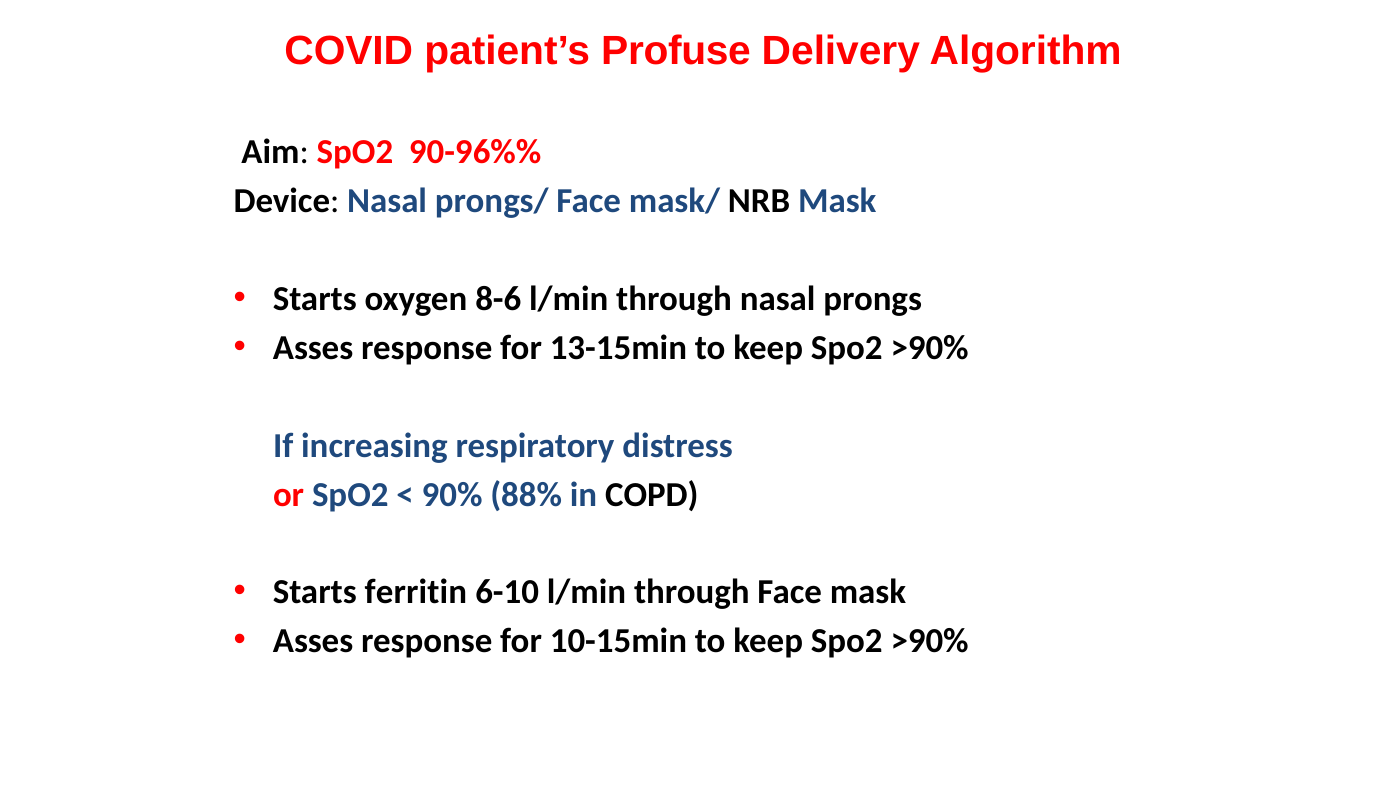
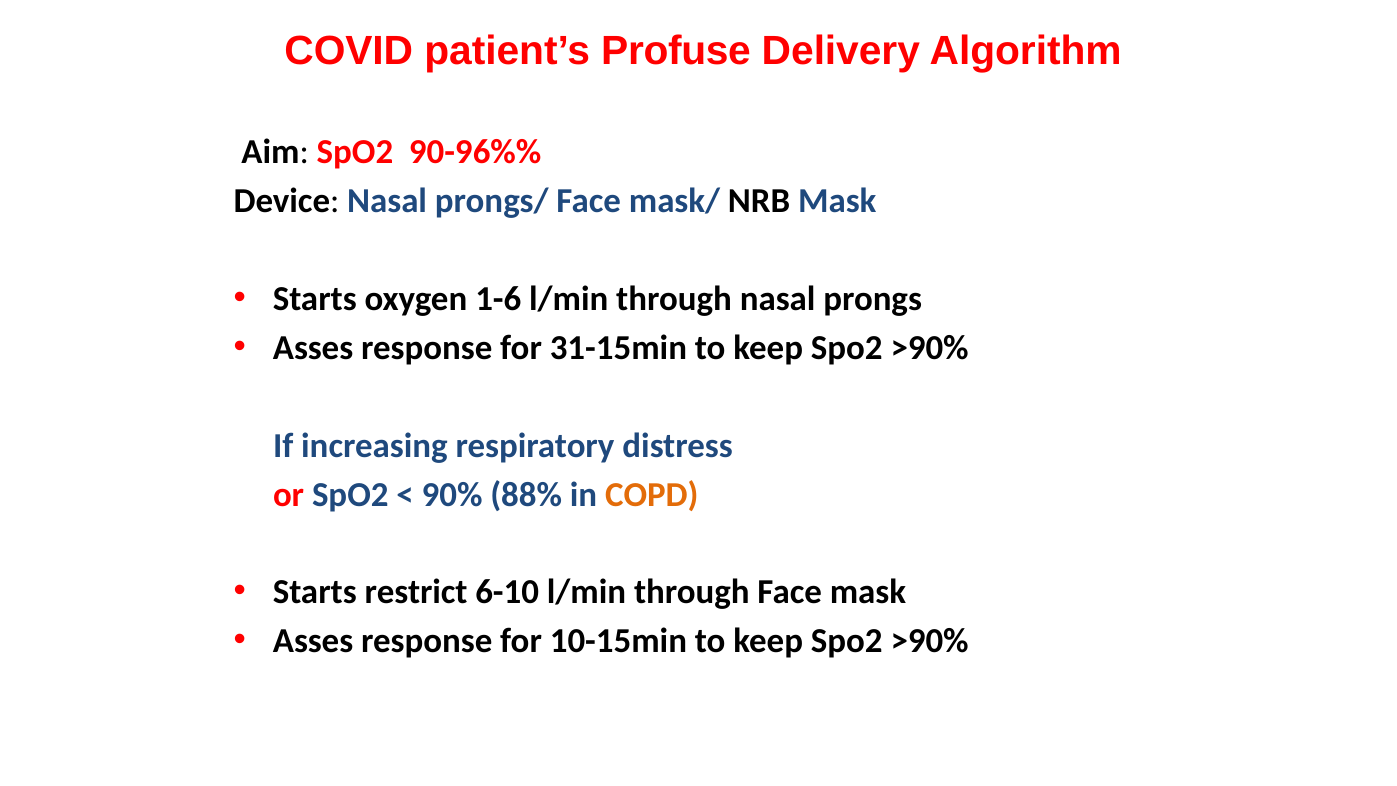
8-6: 8-6 -> 1-6
13-15min: 13-15min -> 31-15min
COPD colour: black -> orange
ferritin: ferritin -> restrict
